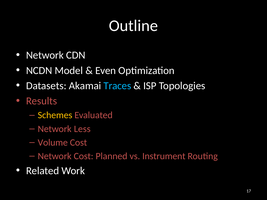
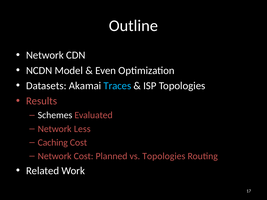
Schemes colour: yellow -> white
Volume: Volume -> Caching
vs Instrument: Instrument -> Topologies
